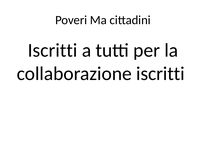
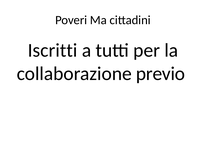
collaborazione iscritti: iscritti -> previo
